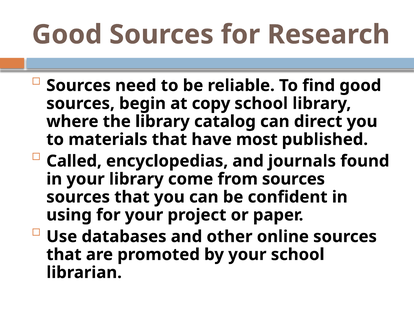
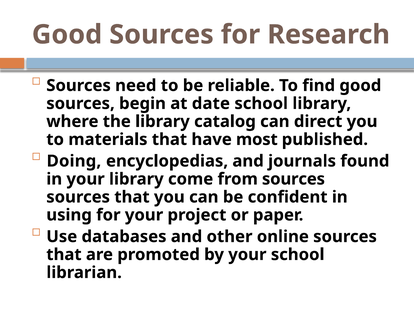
copy: copy -> date
Called: Called -> Doing
